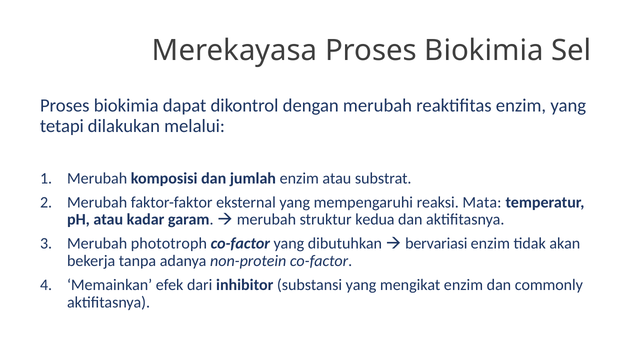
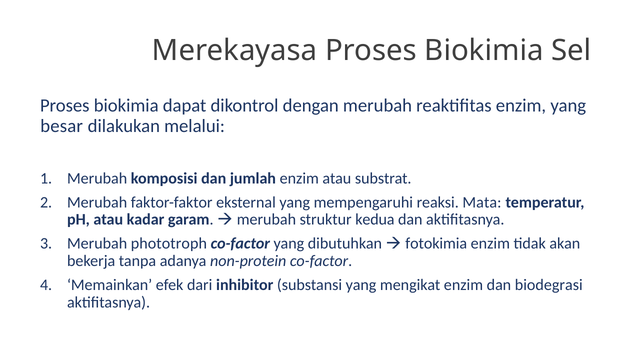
tetapi: tetapi -> besar
bervariasi: bervariasi -> fotokimia
commonly: commonly -> biodegrasi
